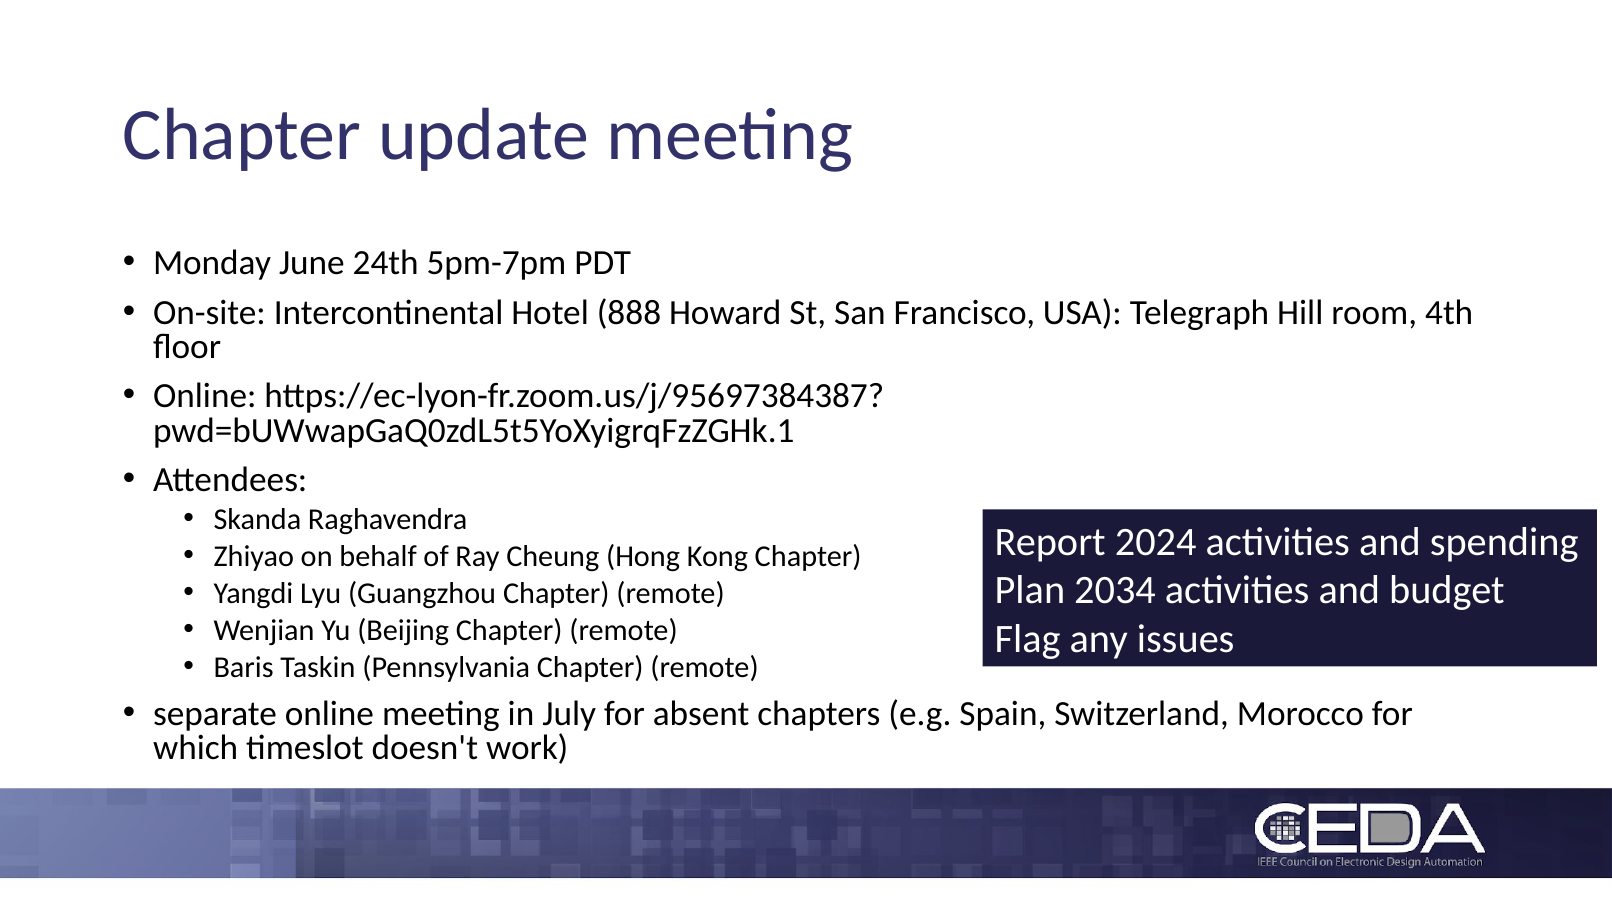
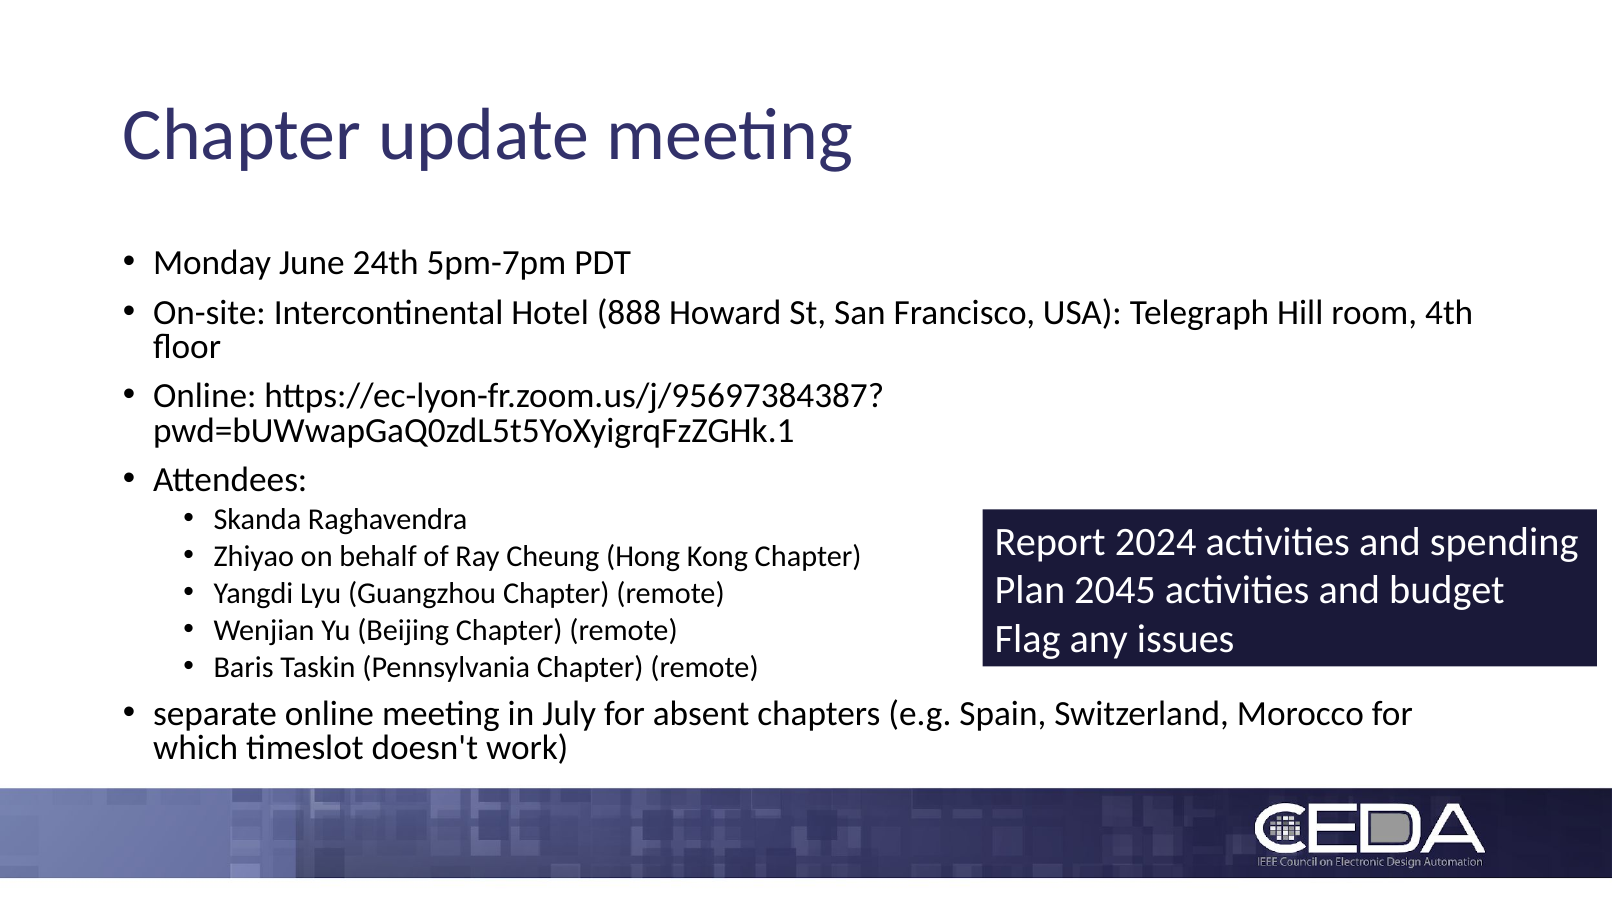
2034: 2034 -> 2045
